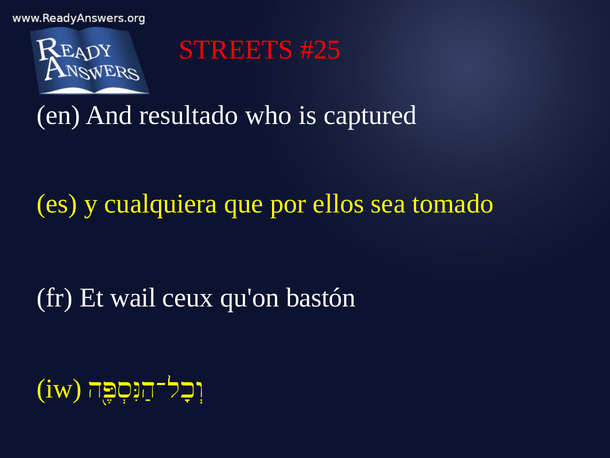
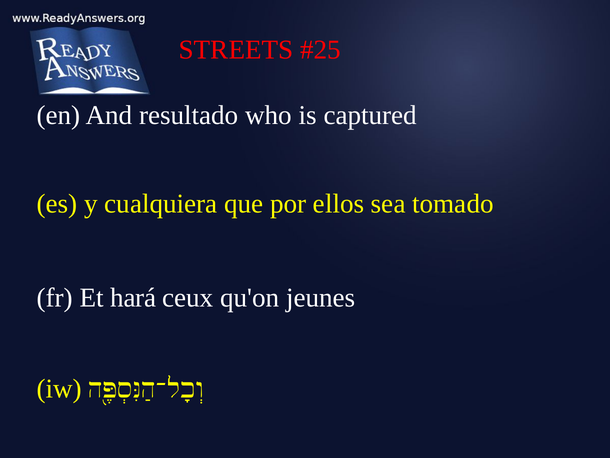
wail: wail -> hará
bastón: bastón -> jeunes
